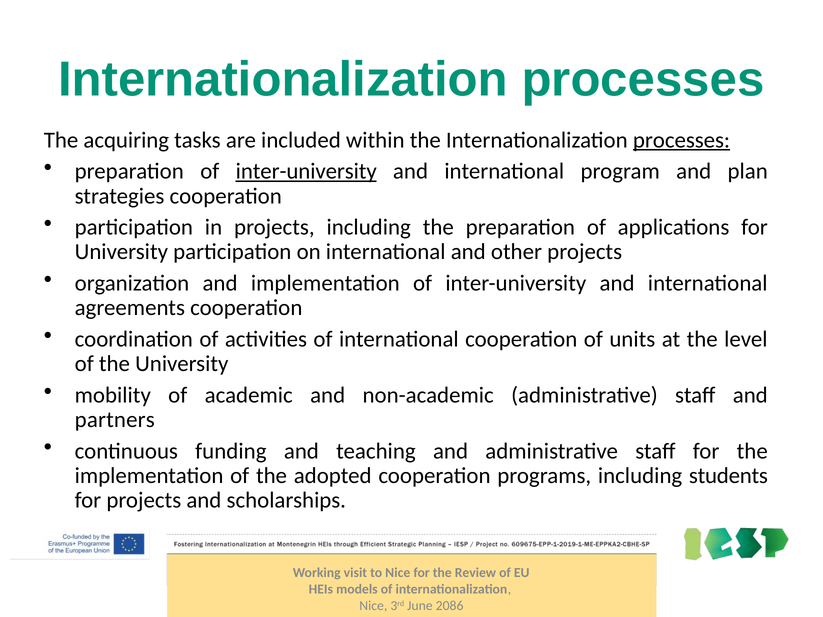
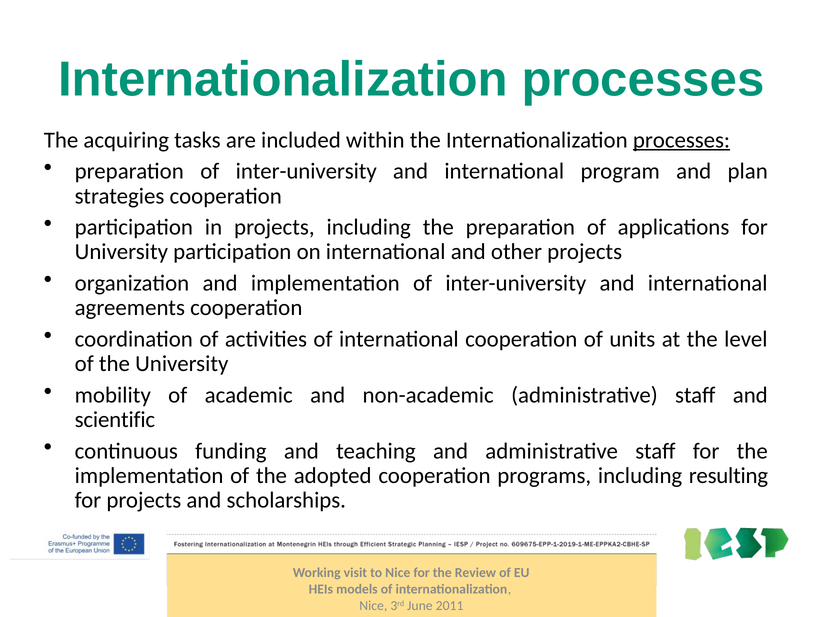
inter-university at (306, 171) underline: present -> none
partners: partners -> scientific
students: students -> resulting
2086: 2086 -> 2011
